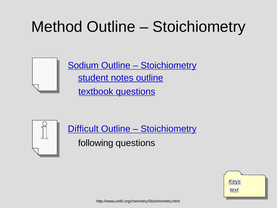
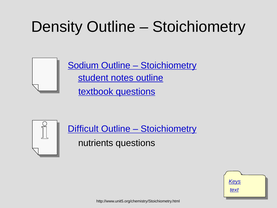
Method: Method -> Density
following: following -> nutrients
